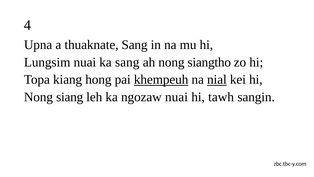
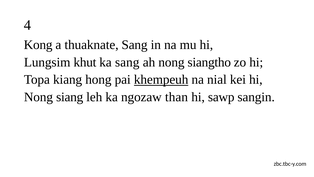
Upna: Upna -> Kong
Lungsim nuai: nuai -> khut
nial underline: present -> none
ngozaw nuai: nuai -> than
tawh: tawh -> sawp
